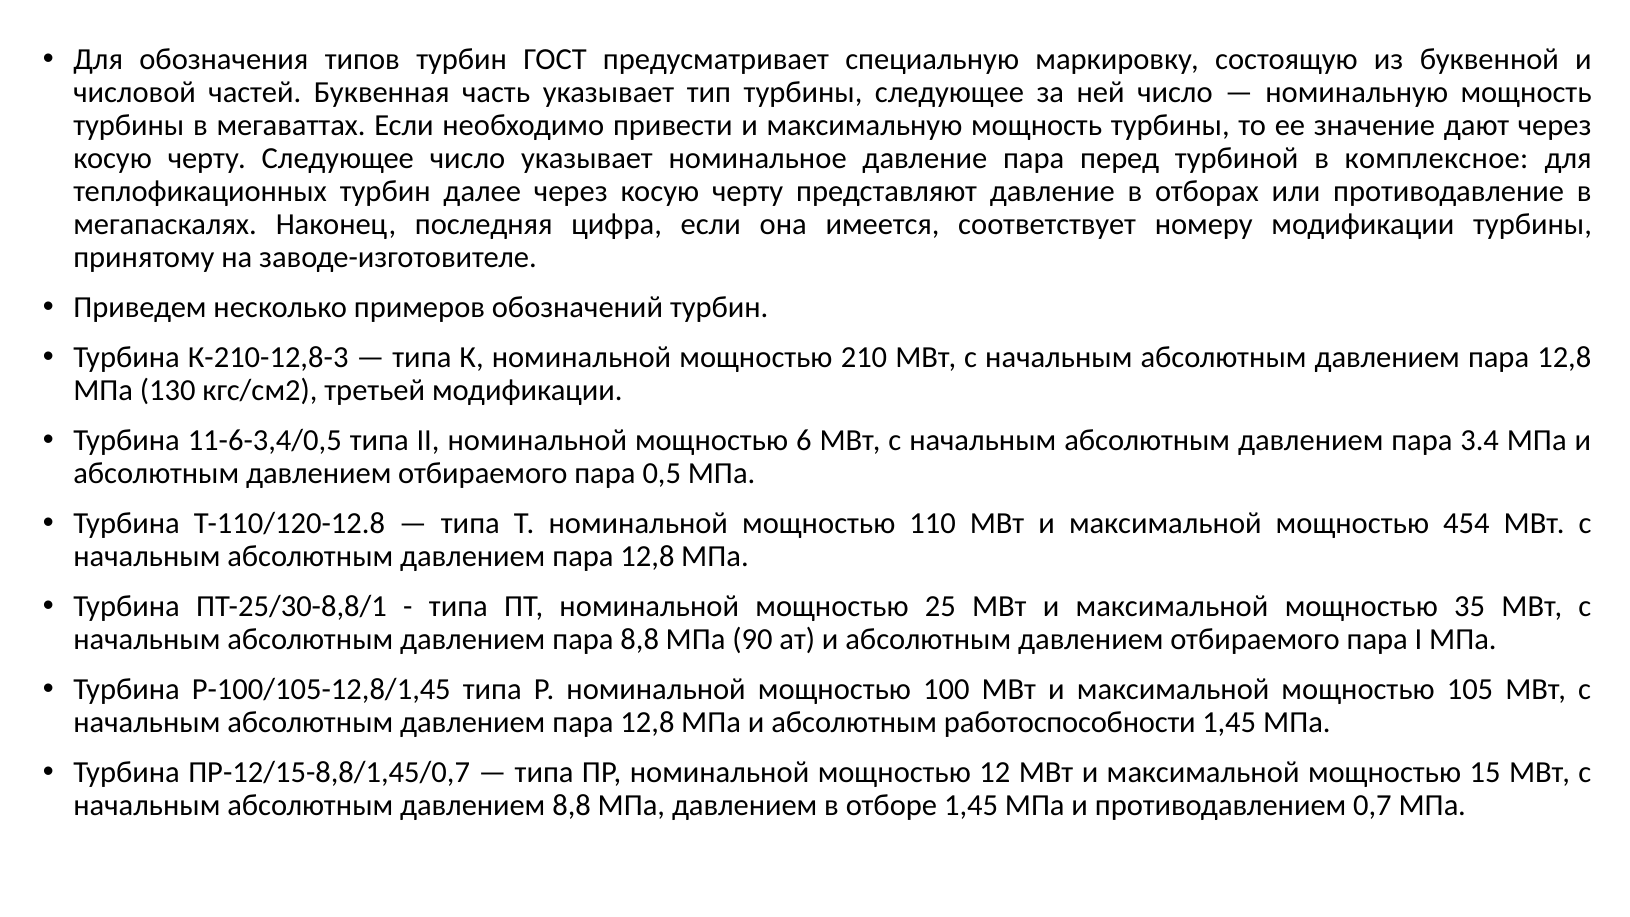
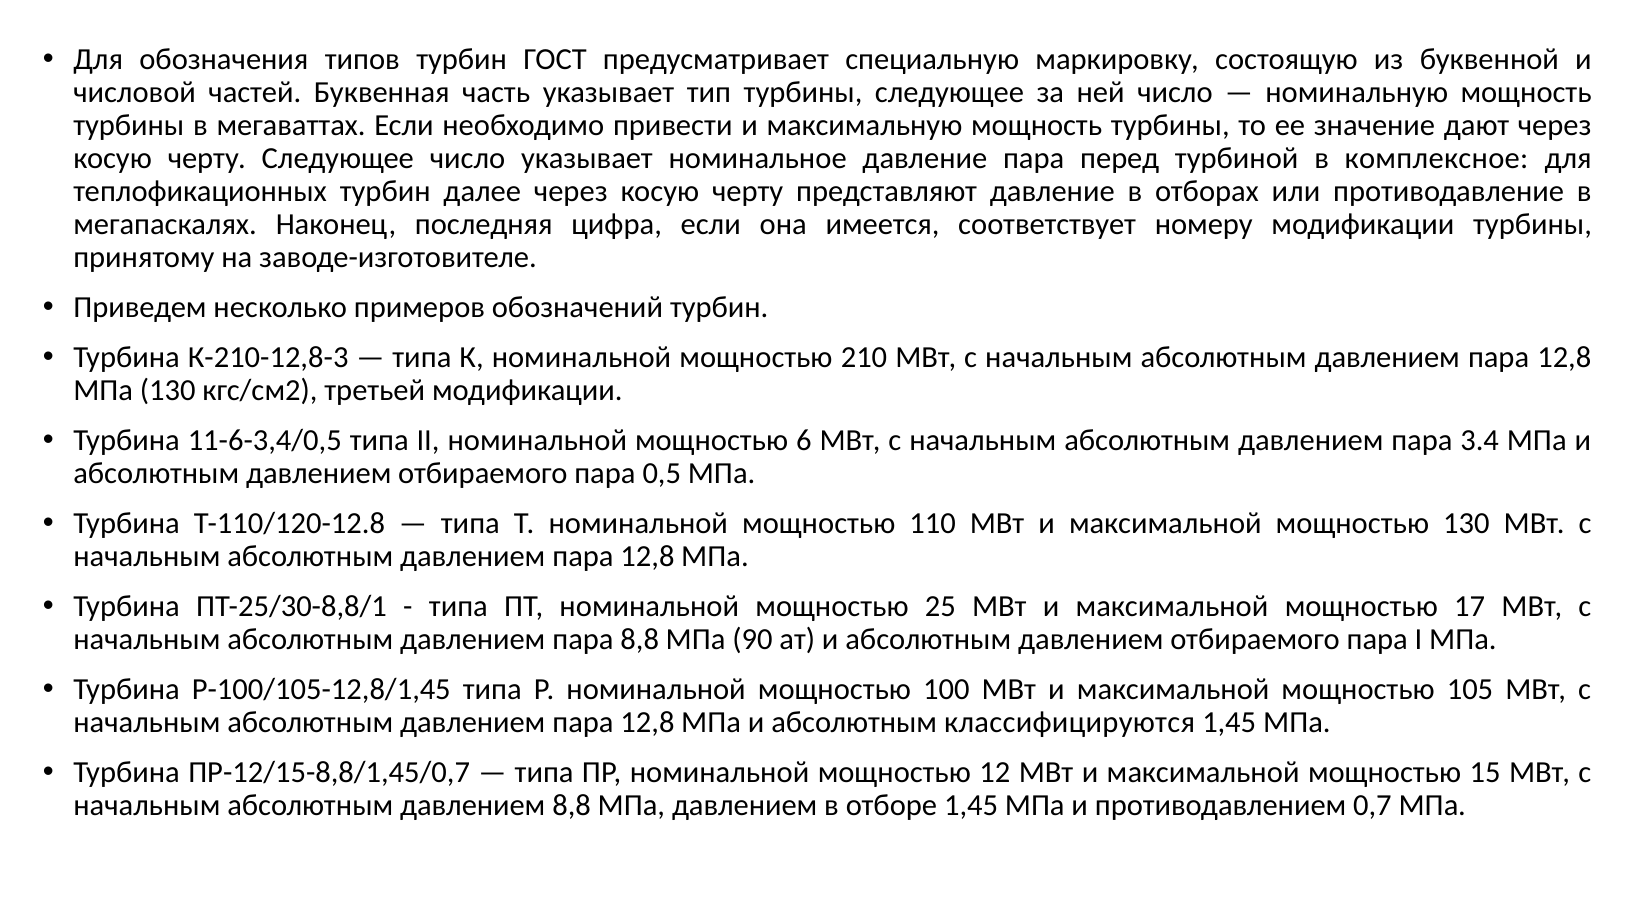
мощностью 454: 454 -> 130
35: 35 -> 17
работоспособности: работоспособности -> классифицируются
